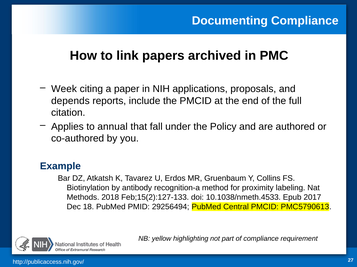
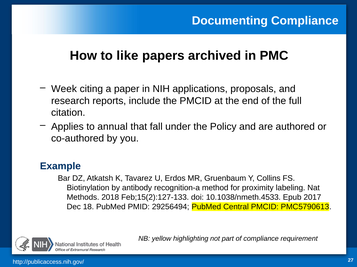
link: link -> like
depends: depends -> research
